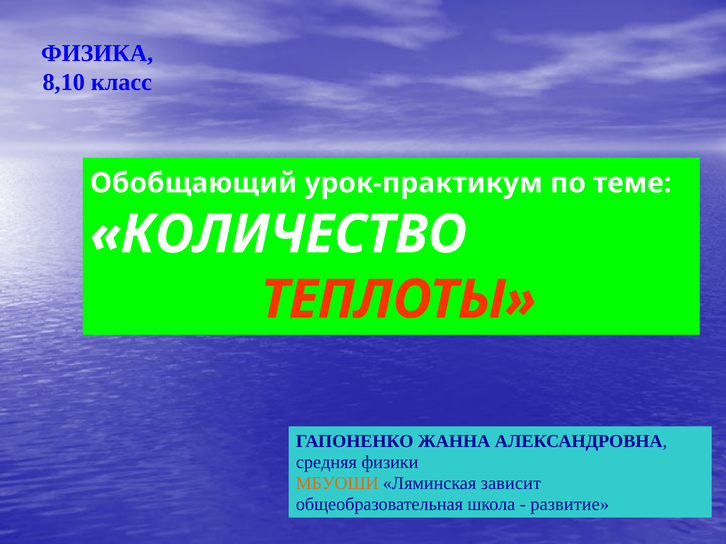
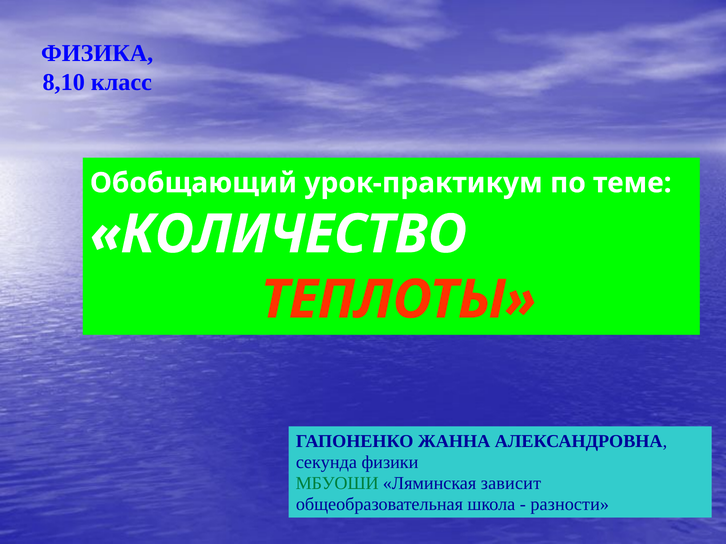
средняя: средняя -> секунда
МБУОШИ colour: orange -> green
развитие: развитие -> разности
